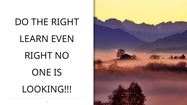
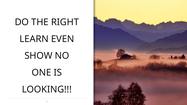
RIGHT at (38, 56): RIGHT -> SHOW
